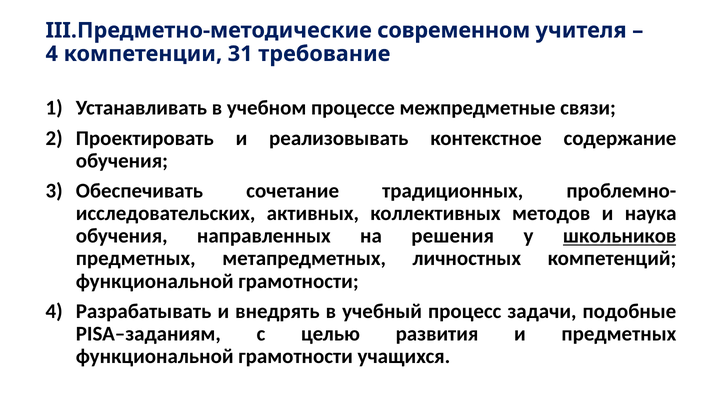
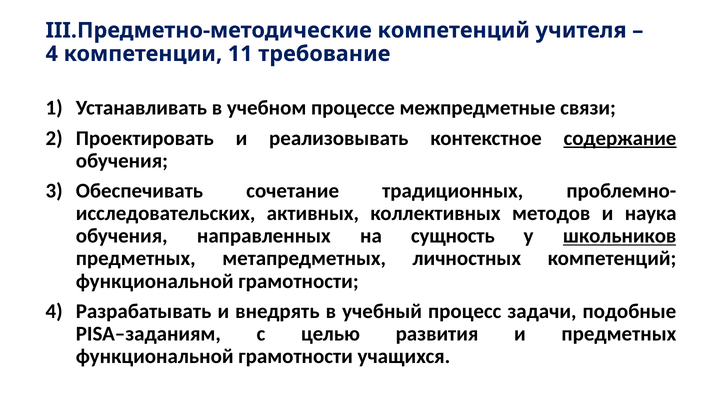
III.Предметно-методические современном: современном -> компетенций
31: 31 -> 11
содержание underline: none -> present
решения: решения -> сущность
